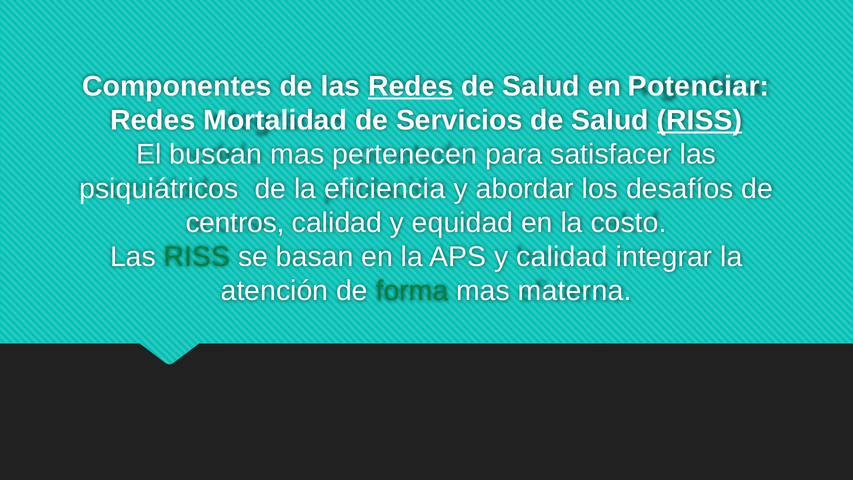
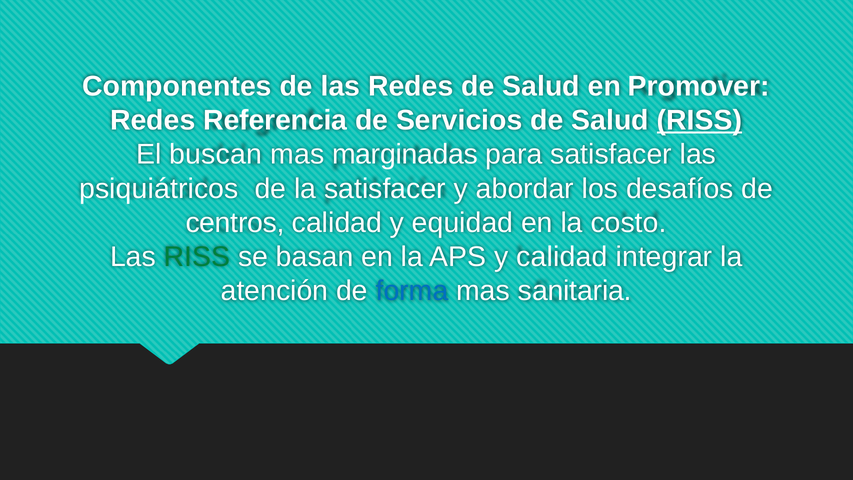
Redes at (411, 86) underline: present -> none
Potenciar: Potenciar -> Promover
Mortalidad: Mortalidad -> Referencia
pertenecen: pertenecen -> marginadas
la eficiencia: eficiencia -> satisfacer
forma colour: green -> blue
materna: materna -> sanitaria
